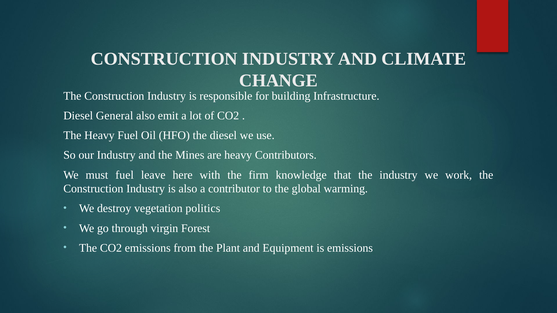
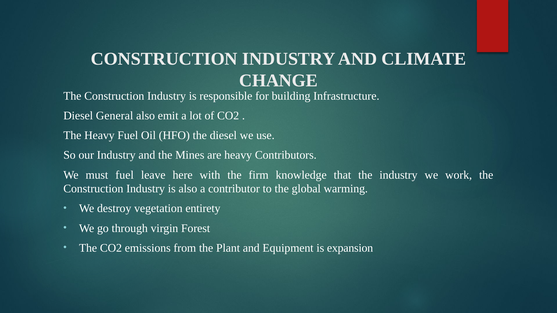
politics: politics -> entirety
is emissions: emissions -> expansion
